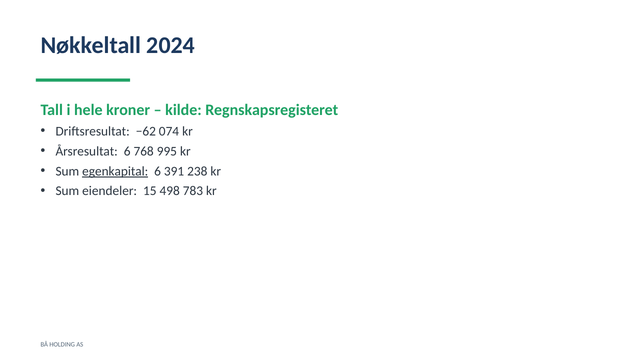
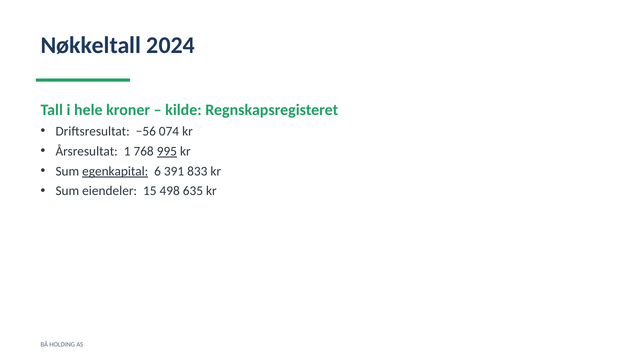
−62: −62 -> −56
Årsresultat 6: 6 -> 1
995 underline: none -> present
238: 238 -> 833
783: 783 -> 635
